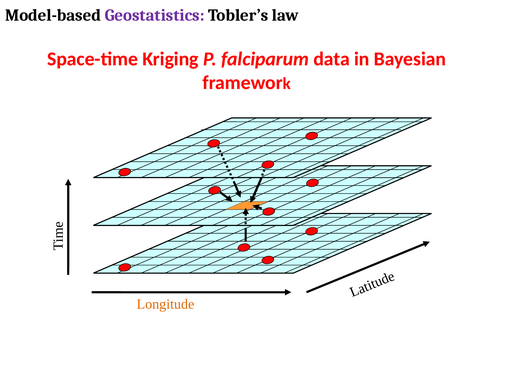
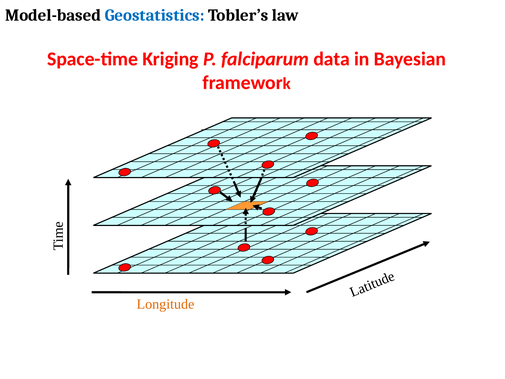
Geostatistics colour: purple -> blue
